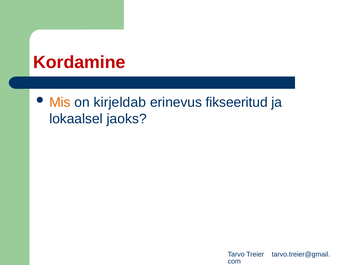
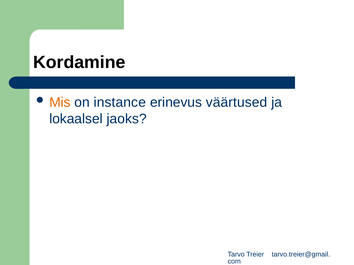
Kordamine colour: red -> black
kirjeldab: kirjeldab -> instance
fikseeritud: fikseeritud -> väärtused
